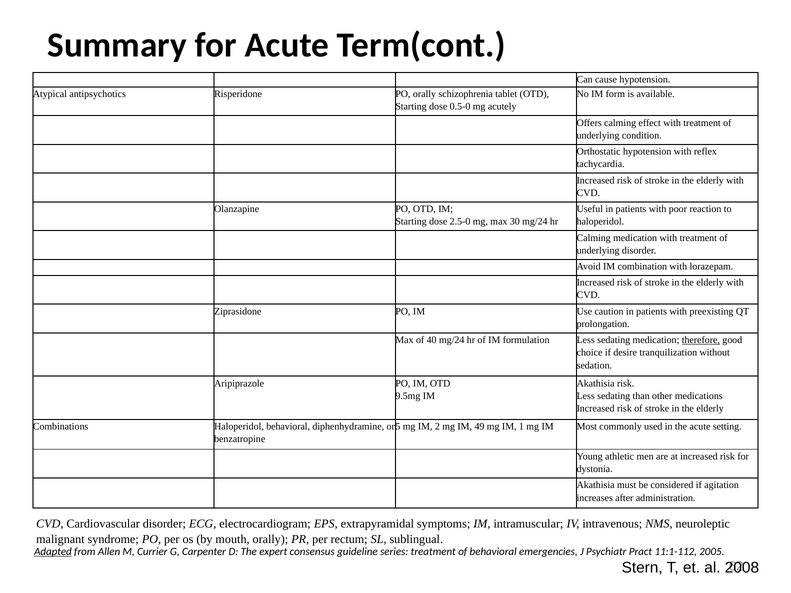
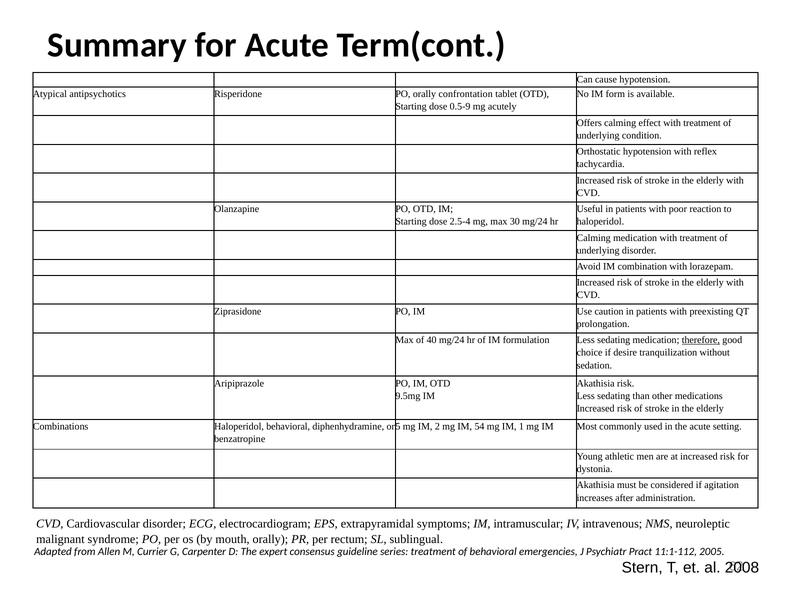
schizophrenia: schizophrenia -> confrontation
0.5-0: 0.5-0 -> 0.5-9
2.5-0: 2.5-0 -> 2.5-4
49: 49 -> 54
Adapted underline: present -> none
